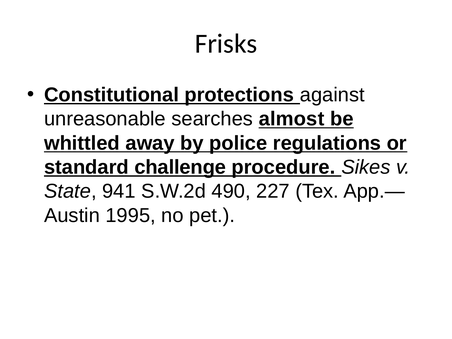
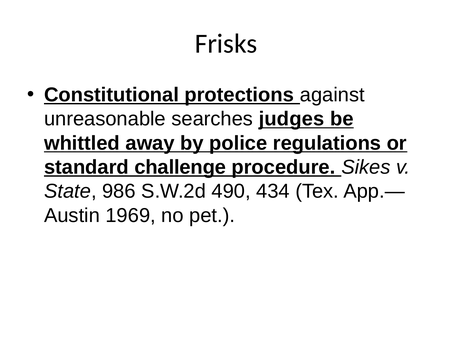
almost: almost -> judges
941: 941 -> 986
227: 227 -> 434
1995: 1995 -> 1969
